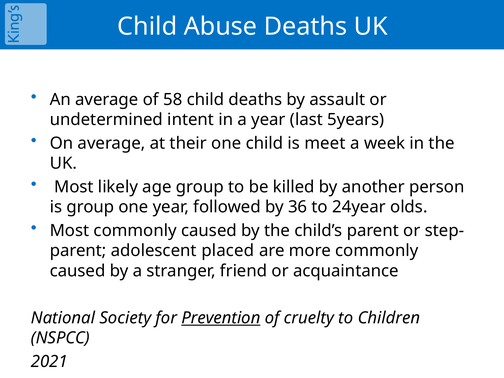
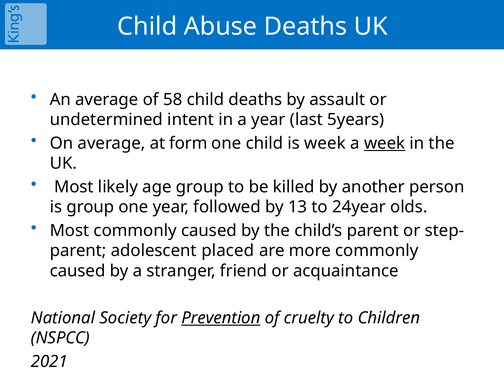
their: their -> form
is meet: meet -> week
week at (385, 143) underline: none -> present
36: 36 -> 13
